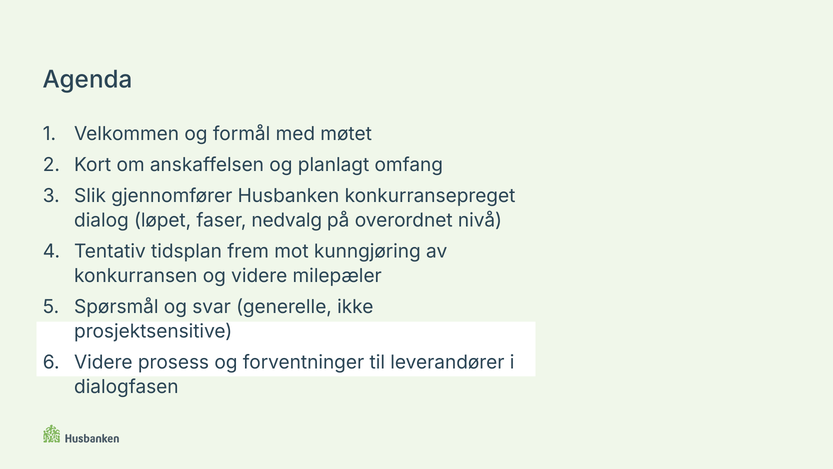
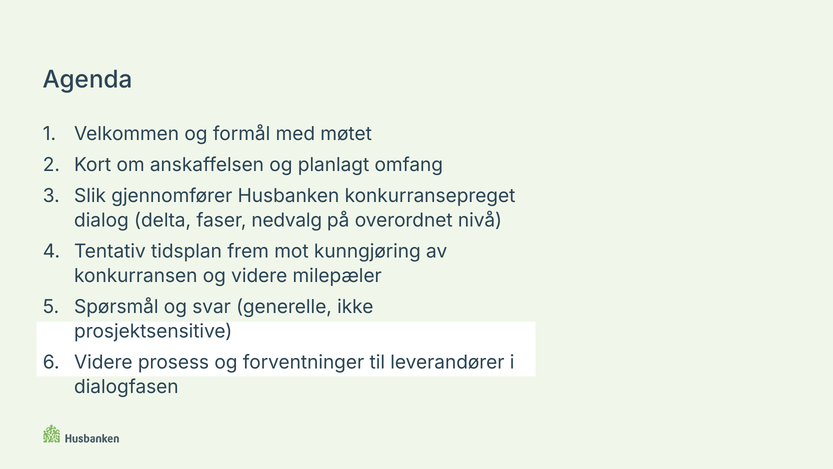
løpet: løpet -> delta
